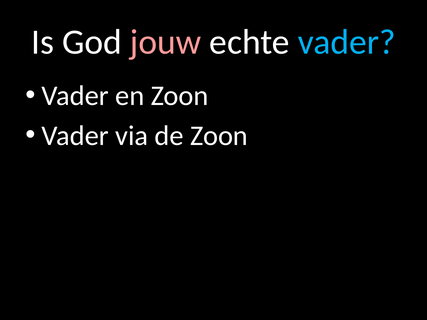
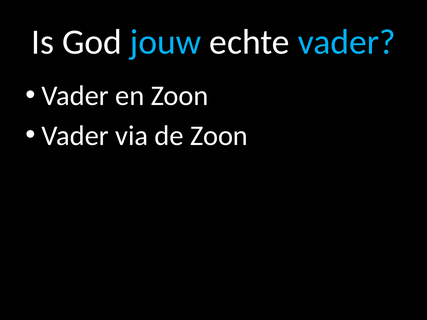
jouw colour: pink -> light blue
